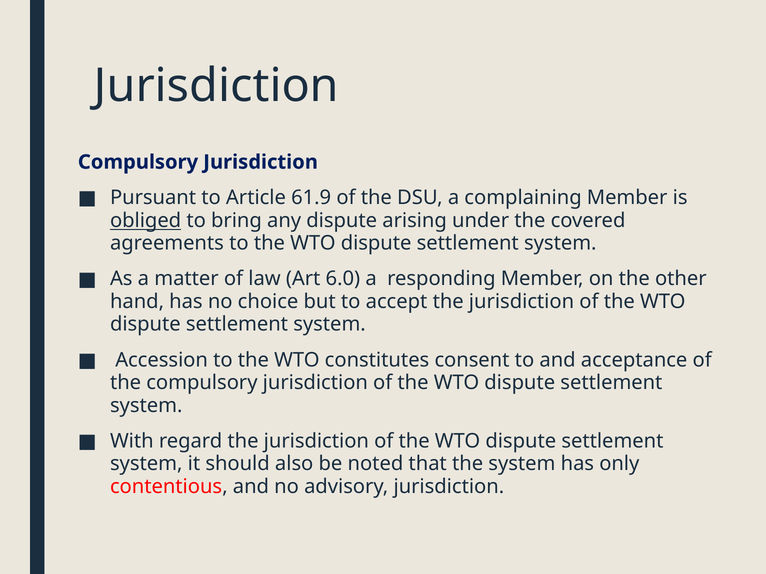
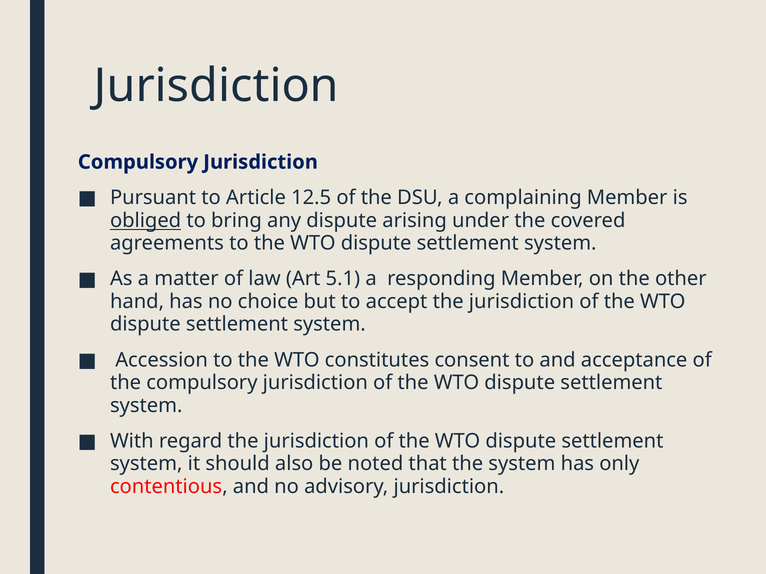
61.9: 61.9 -> 12.5
6.0: 6.0 -> 5.1
